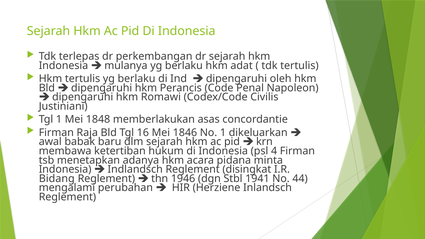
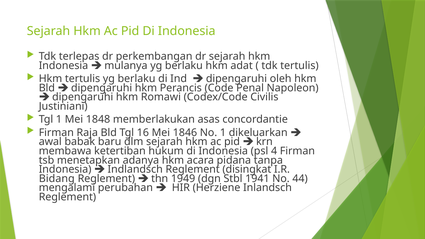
minta: minta -> tanpa
1946: 1946 -> 1949
